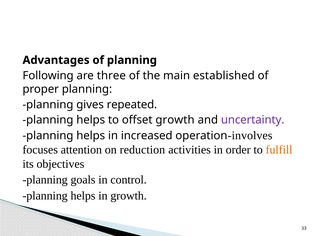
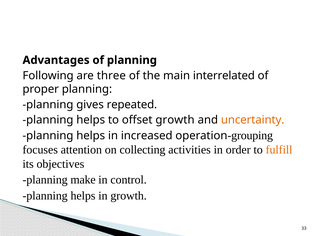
established: established -> interrelated
uncertainty colour: purple -> orange
involves: involves -> grouping
reduction: reduction -> collecting
goals: goals -> make
